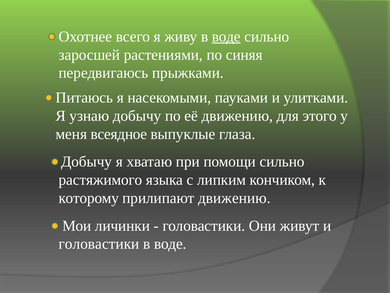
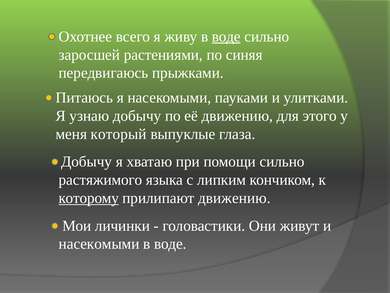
всеядное: всеядное -> который
которому underline: none -> present
головастики at (99, 244): головастики -> насекомыми
